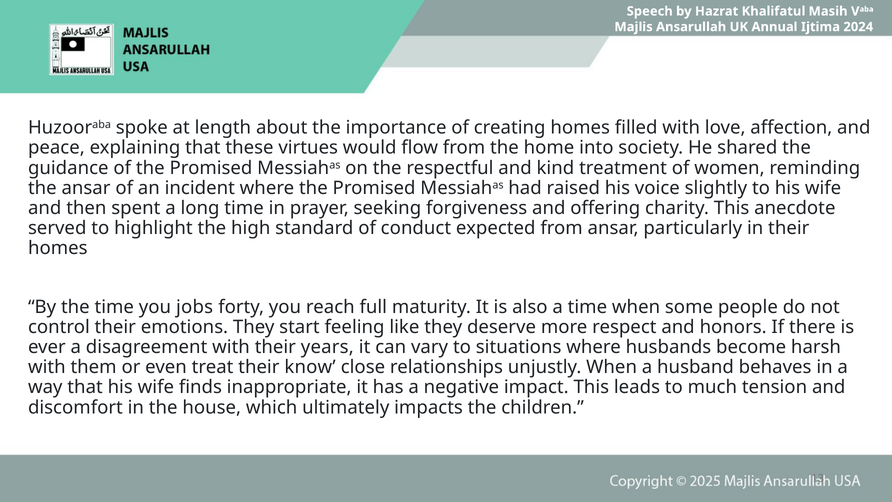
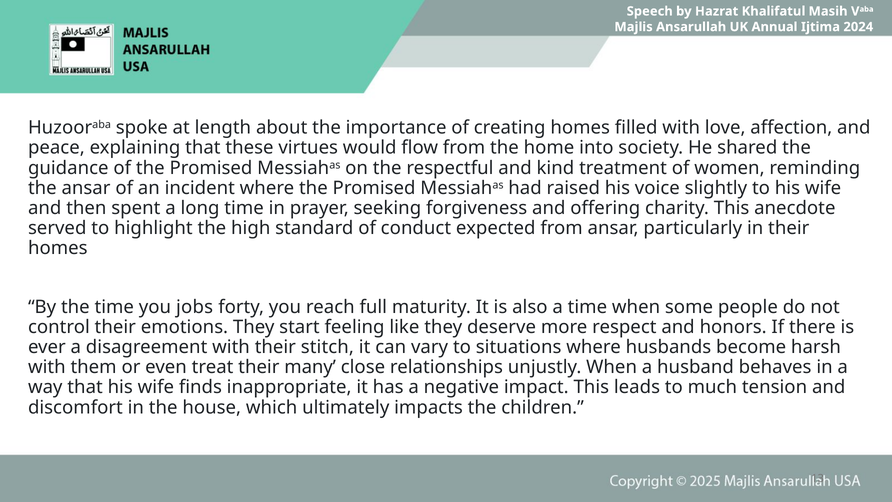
years: years -> stitch
know: know -> many
